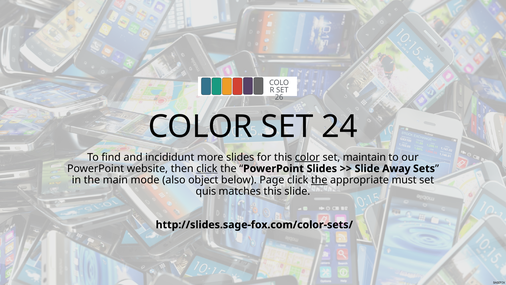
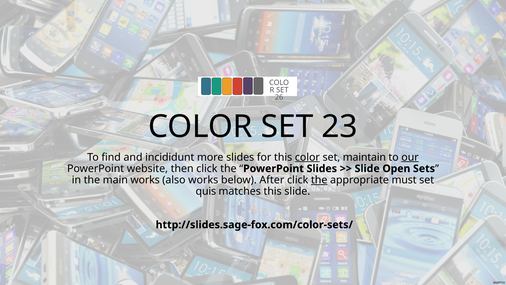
24: 24 -> 23
our underline: none -> present
click at (207, 168) underline: present -> none
Away: Away -> Open
main mode: mode -> works
also object: object -> works
Page: Page -> After
